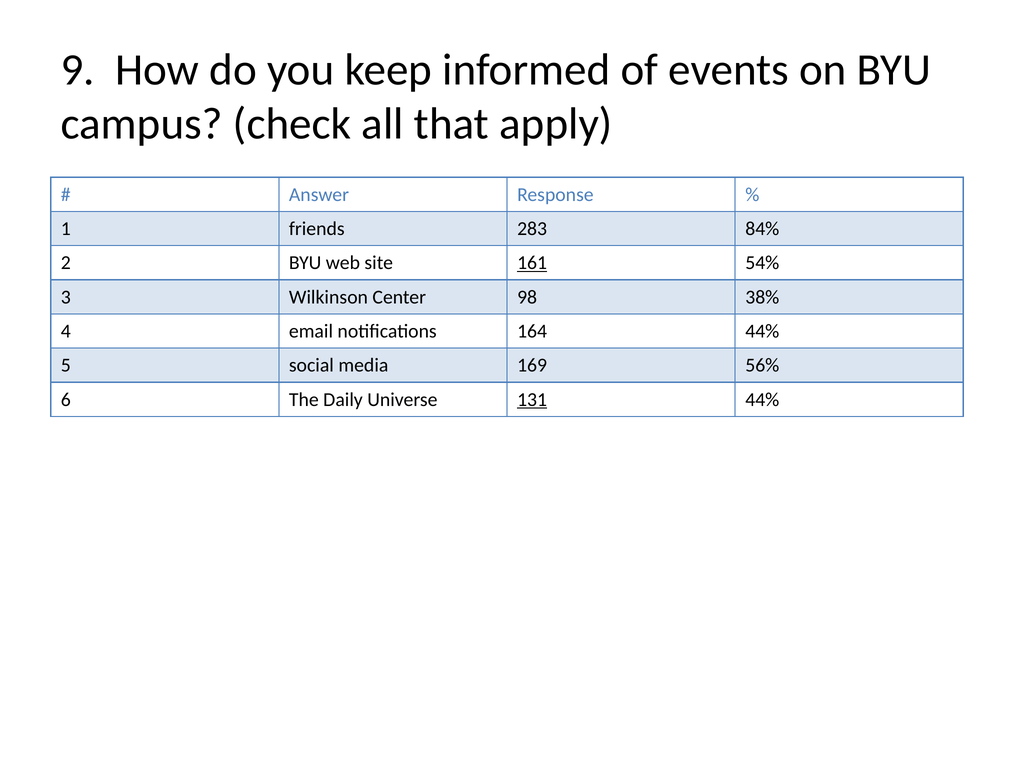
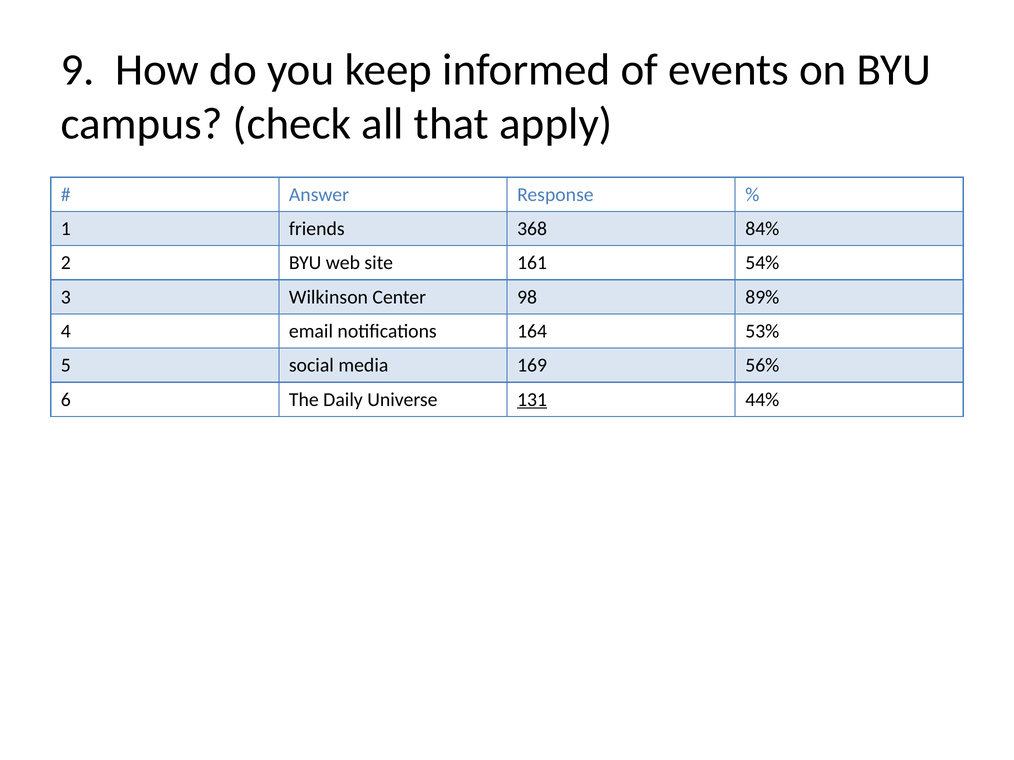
283: 283 -> 368
161 underline: present -> none
38%: 38% -> 89%
164 44%: 44% -> 53%
